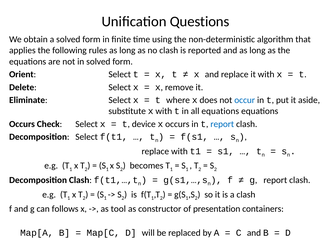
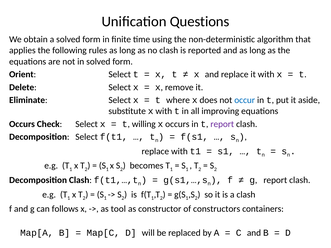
all equations: equations -> improving
device: device -> willing
report at (222, 124) colour: blue -> purple
presentation: presentation -> constructors
